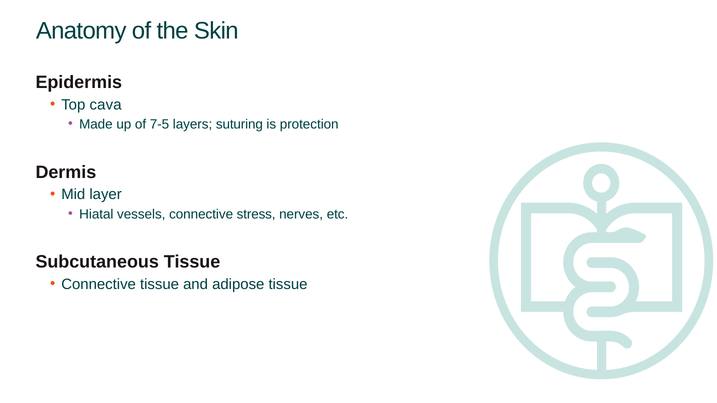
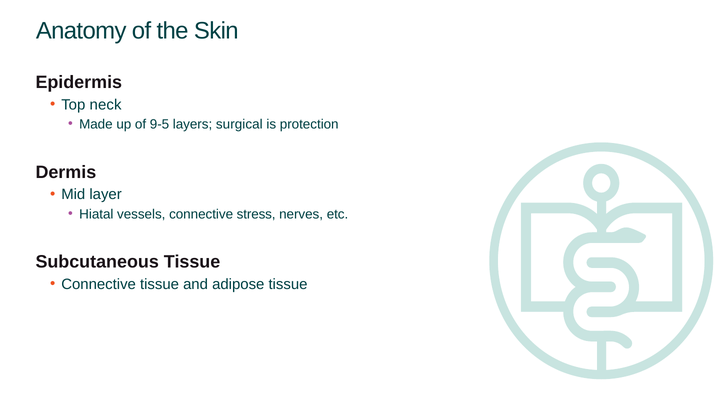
cava: cava -> neck
7-5: 7-5 -> 9-5
suturing: suturing -> surgical
